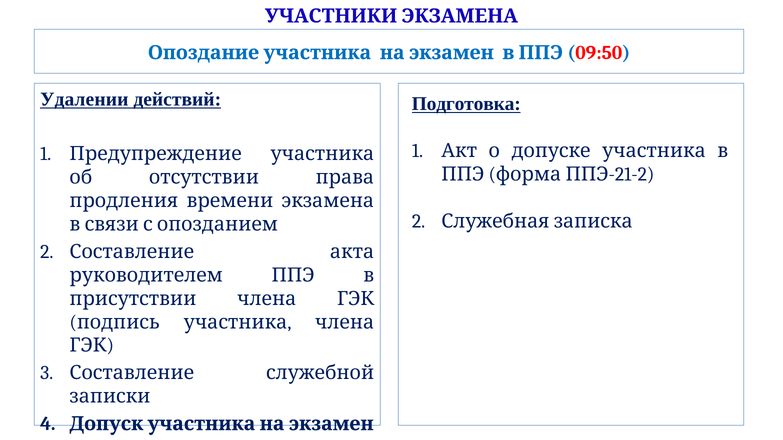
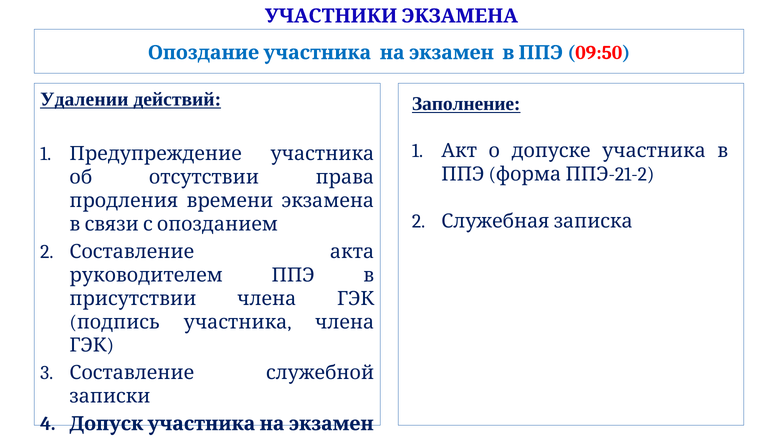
Подготовка: Подготовка -> Заполнение
